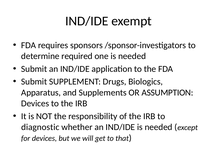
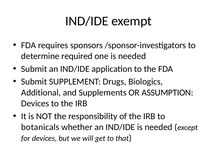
Apparatus: Apparatus -> Additional
diagnostic: diagnostic -> botanicals
